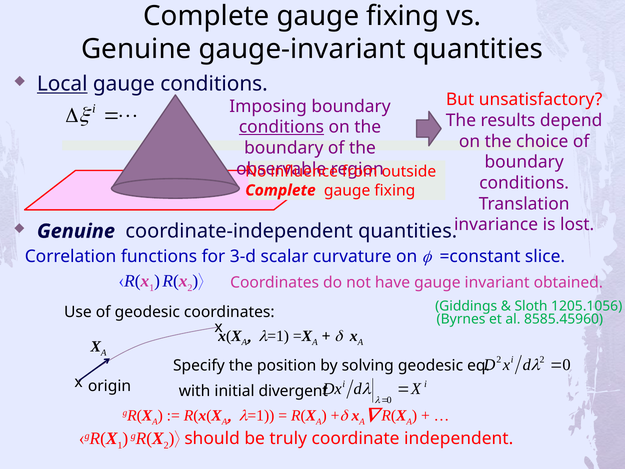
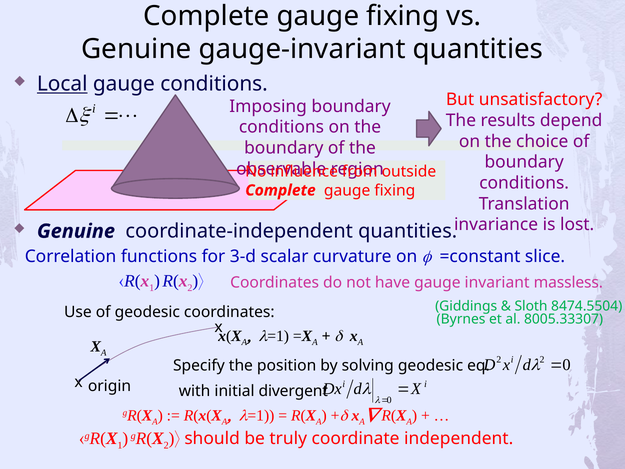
conditions at (281, 127) underline: present -> none
obtained: obtained -> massless
1205.1056: 1205.1056 -> 8474.5504
8585.45960: 8585.45960 -> 8005.33307
